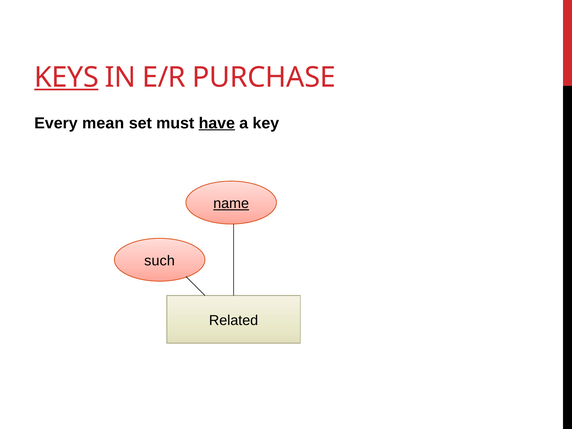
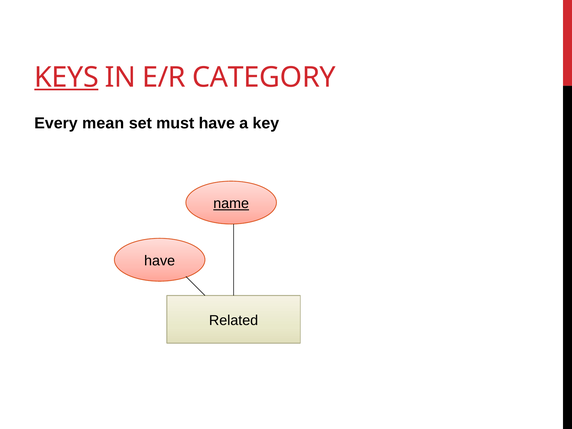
PURCHASE: PURCHASE -> CATEGORY
have at (217, 123) underline: present -> none
such at (160, 261): such -> have
